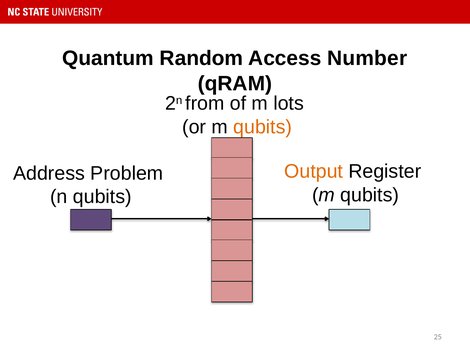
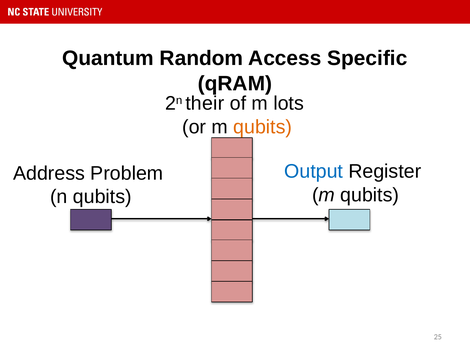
Number: Number -> Specific
from: from -> their
Output colour: orange -> blue
